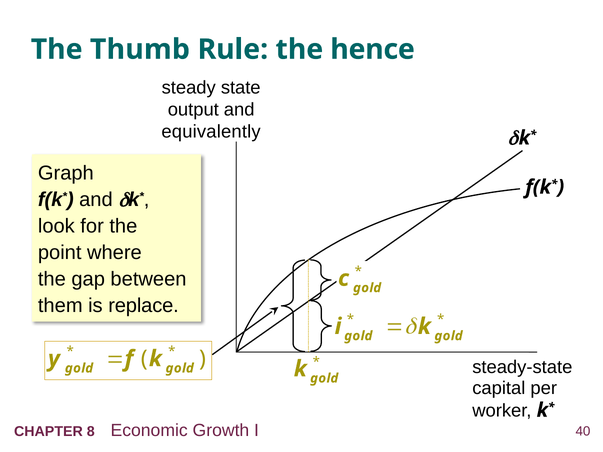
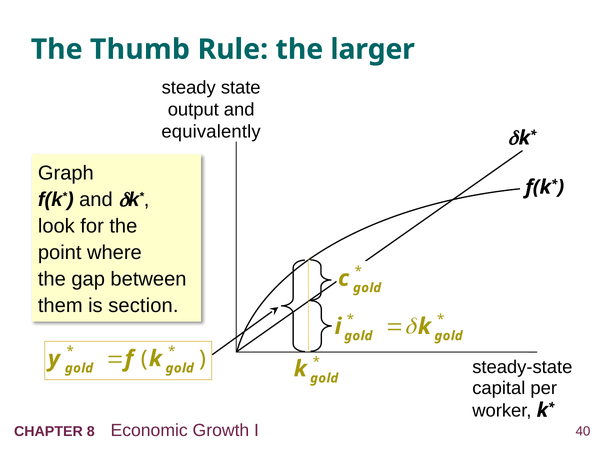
hence: hence -> larger
replace: replace -> section
